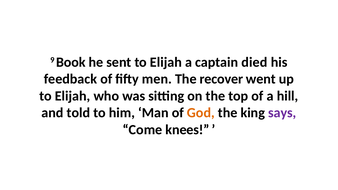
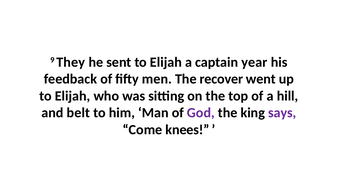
Book: Book -> They
died: died -> year
told: told -> belt
God colour: orange -> purple
